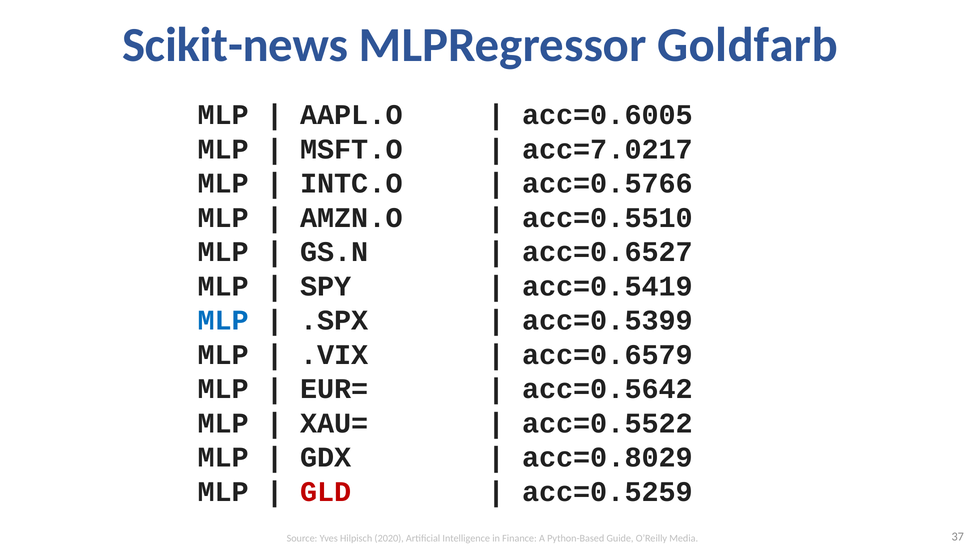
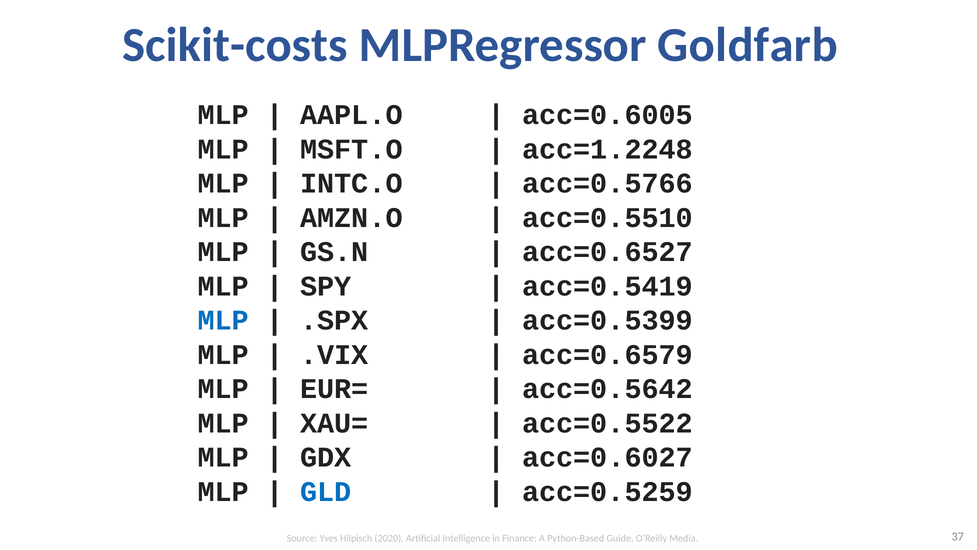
Scikit-news: Scikit-news -> Scikit-costs
acc=7.0217: acc=7.0217 -> acc=1.2248
acc=0.8029: acc=0.8029 -> acc=0.6027
GLD colour: red -> blue
